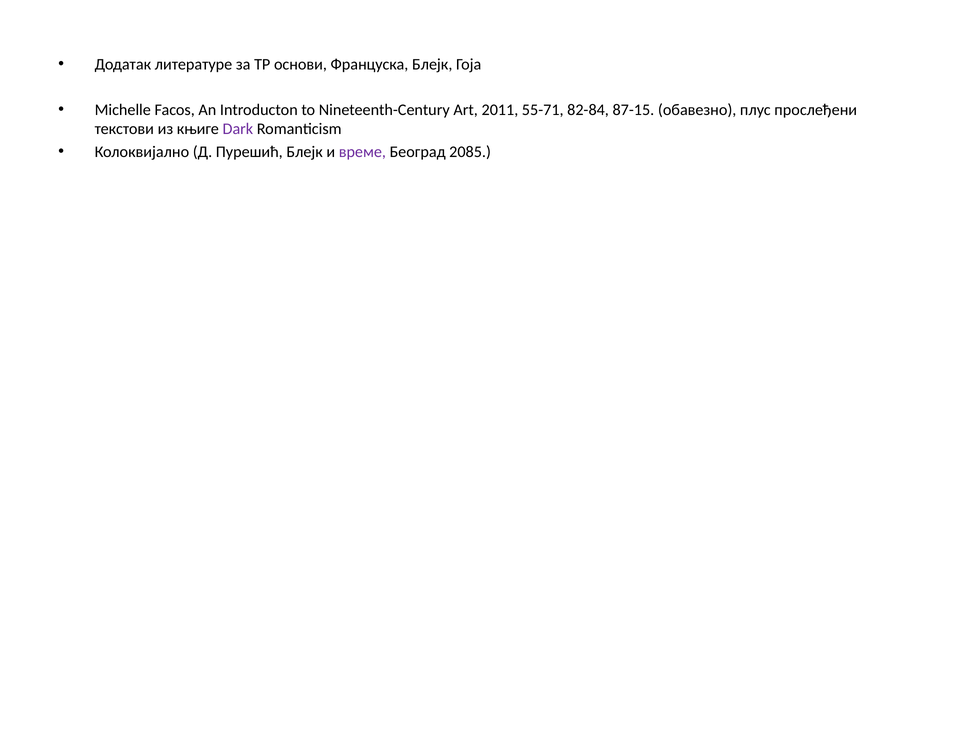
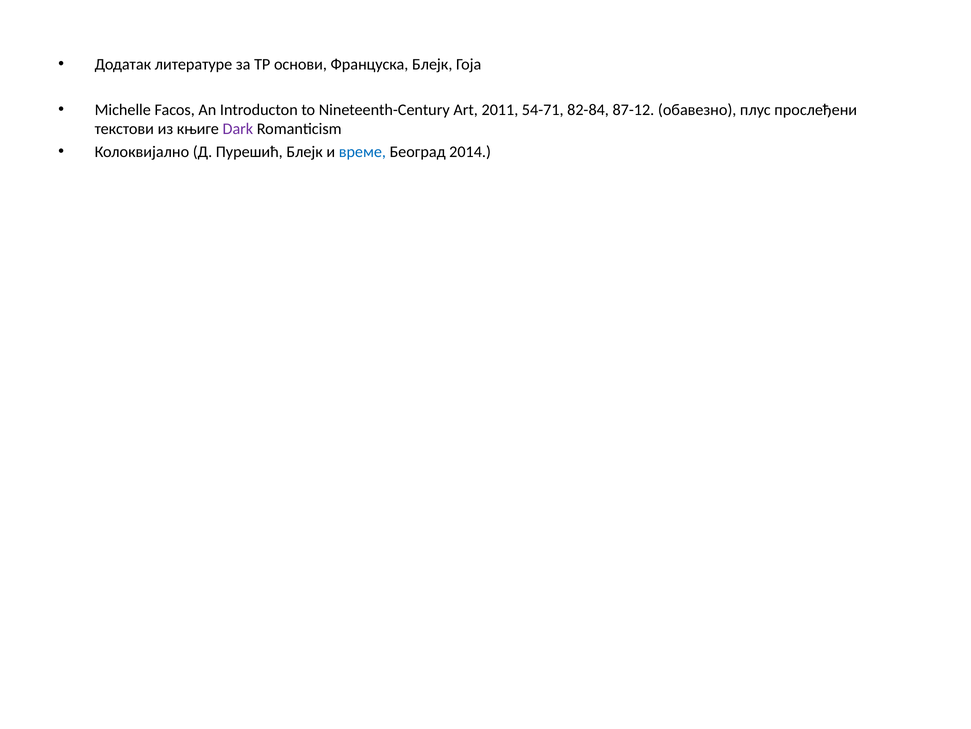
55-71: 55-71 -> 54-71
87-15: 87-15 -> 87-12
време colour: purple -> blue
2085: 2085 -> 2014
